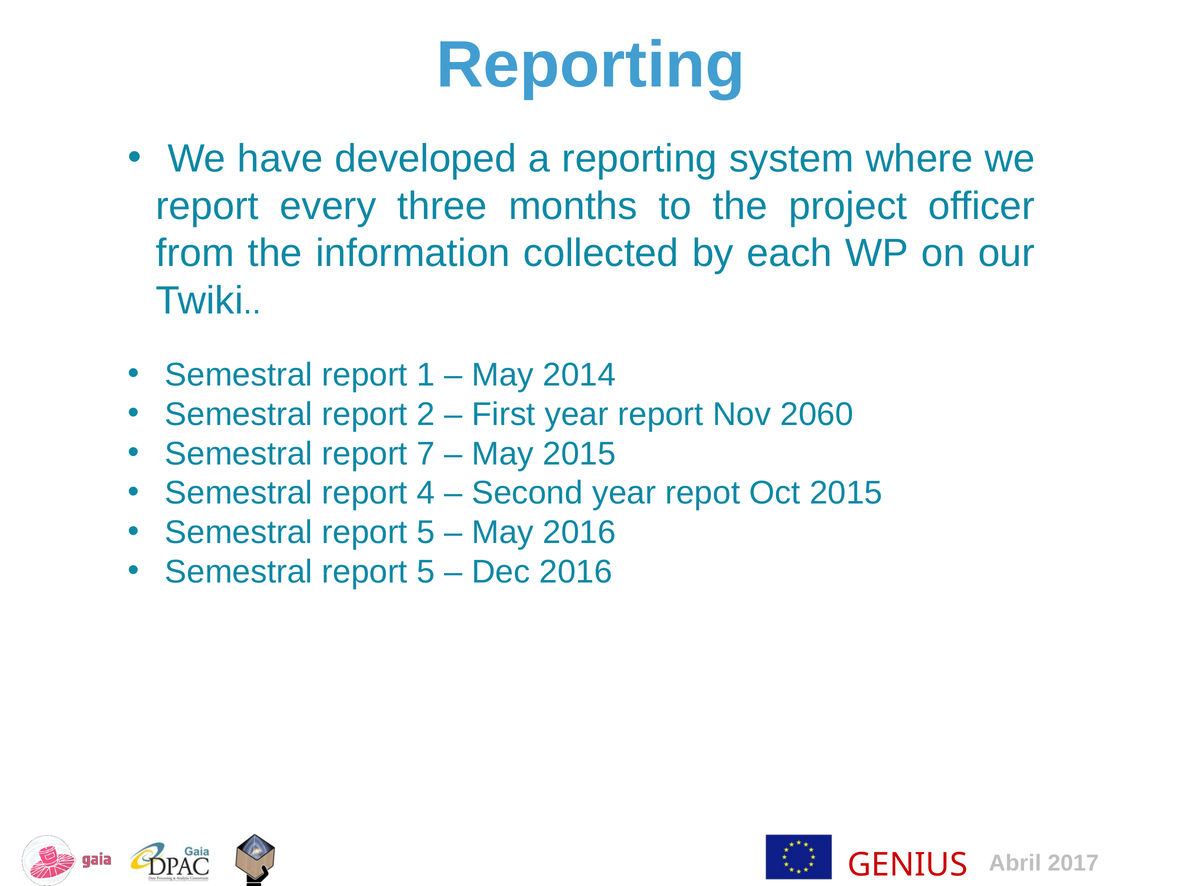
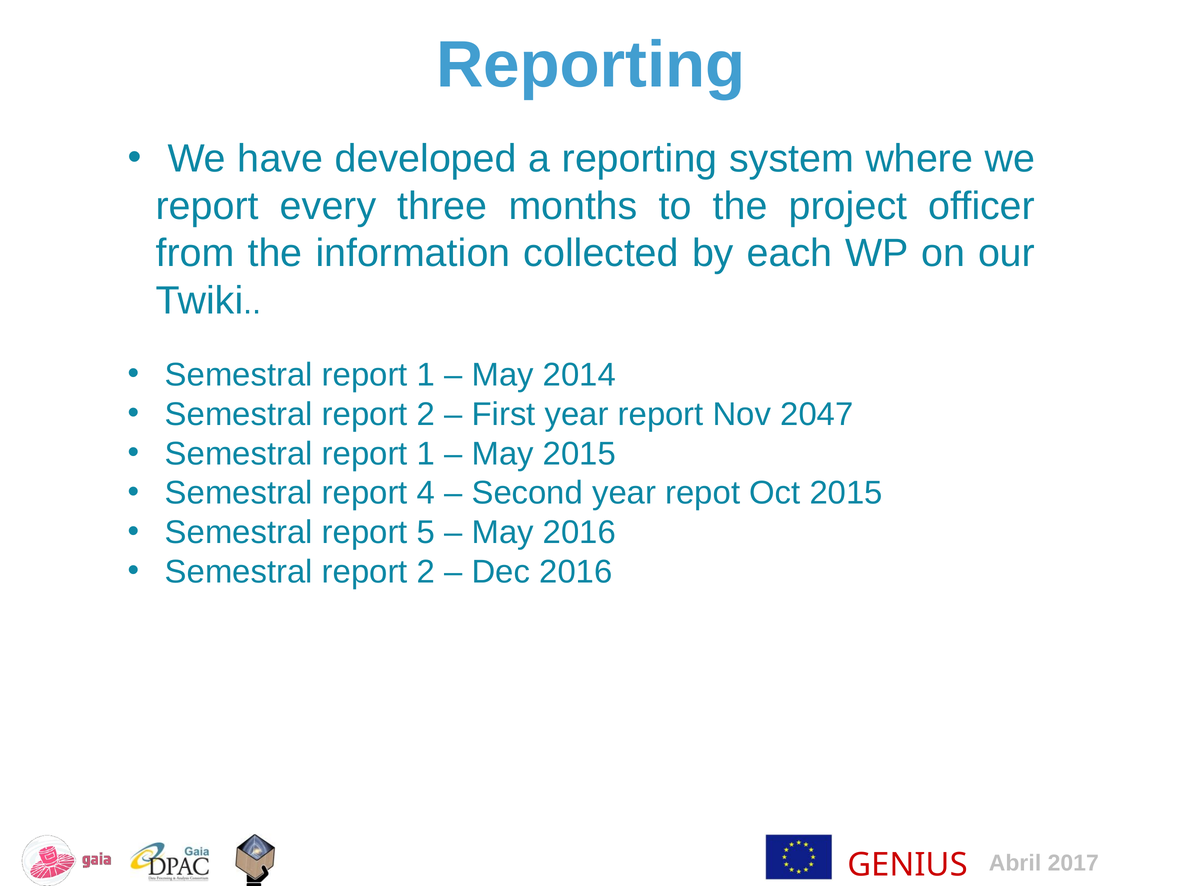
2060: 2060 -> 2047
7 at (426, 454): 7 -> 1
5 at (426, 572): 5 -> 2
